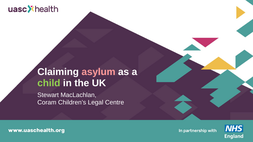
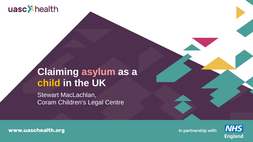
child colour: light green -> yellow
